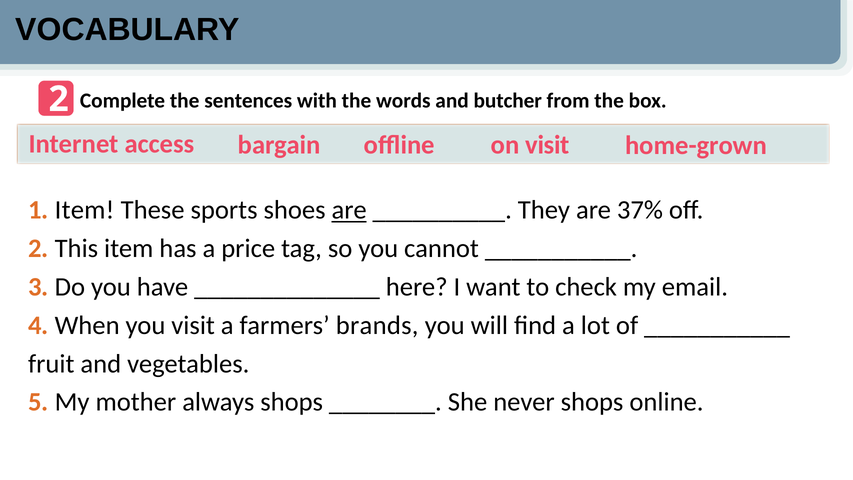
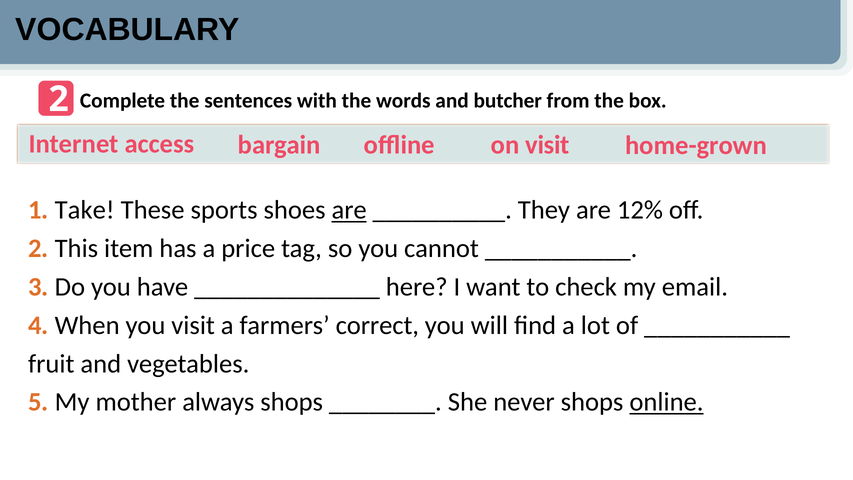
1 Item: Item -> Take
37%: 37% -> 12%
brands: brands -> correct
online underline: none -> present
